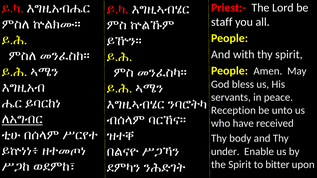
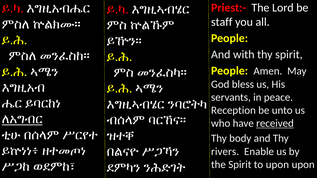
received underline: none -> present
under: under -> rivers
to bitter: bitter -> upon
